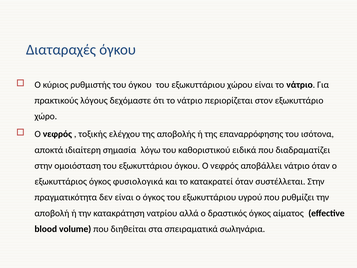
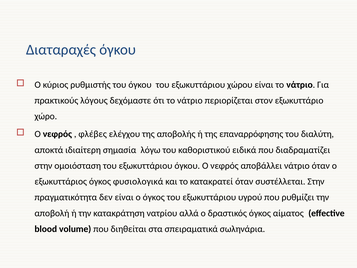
τοξικής: τοξικής -> φλέβες
ισότονα: ισότονα -> διαλύτη
